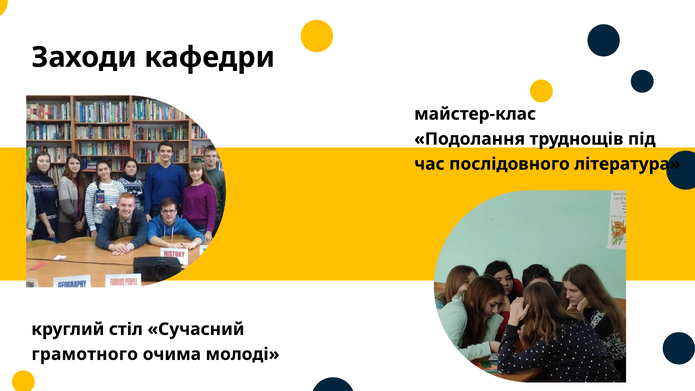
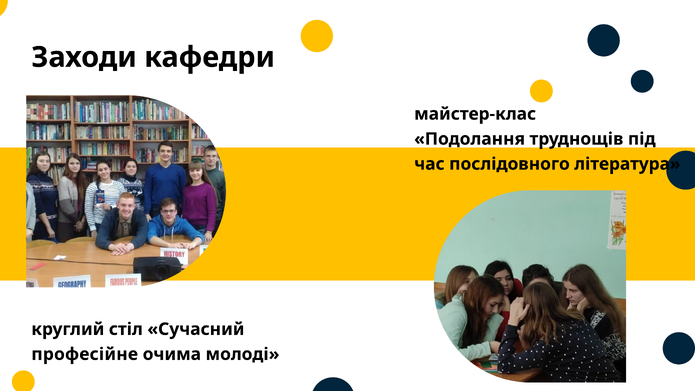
грамотного: грамотного -> професійне
